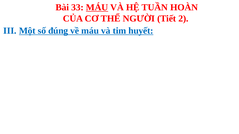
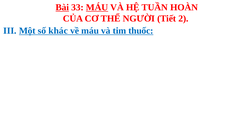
Bài underline: none -> present
đúng: đúng -> khác
huyết: huyết -> thuốc
